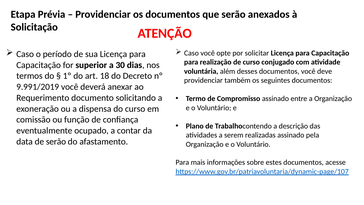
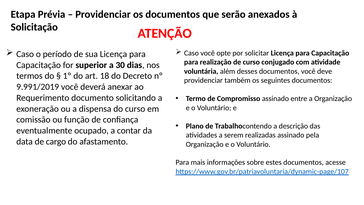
de serão: serão -> cargo
